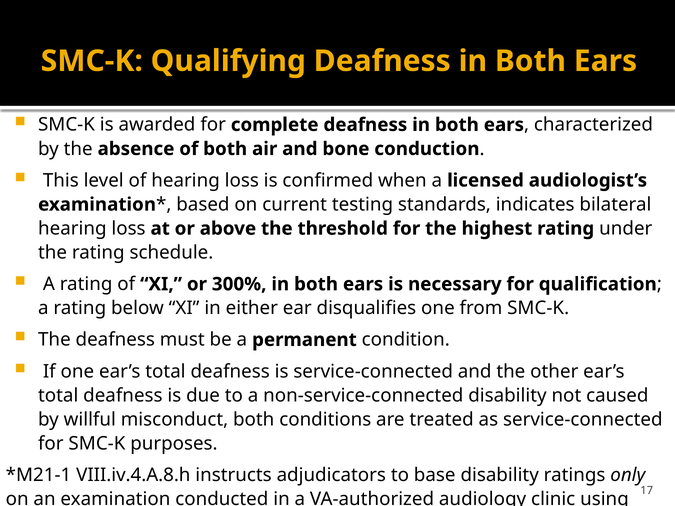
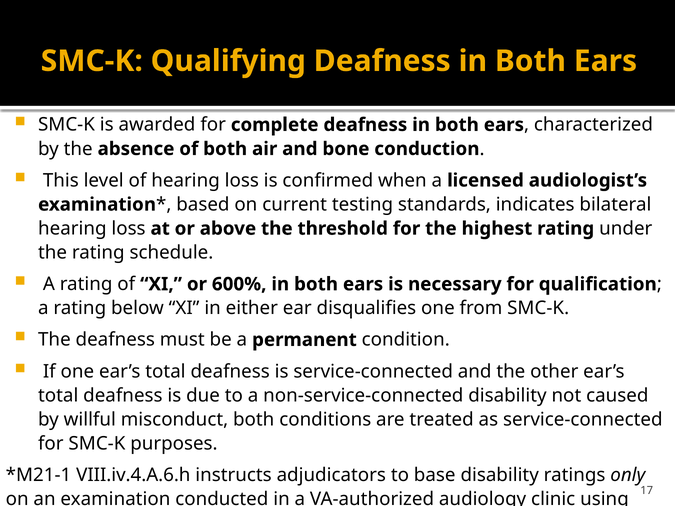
300%: 300% -> 600%
VIII.iv.4.A.8.h: VIII.iv.4.A.8.h -> VIII.iv.4.A.6.h
